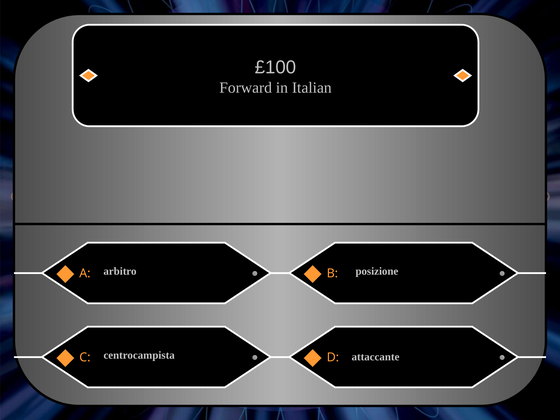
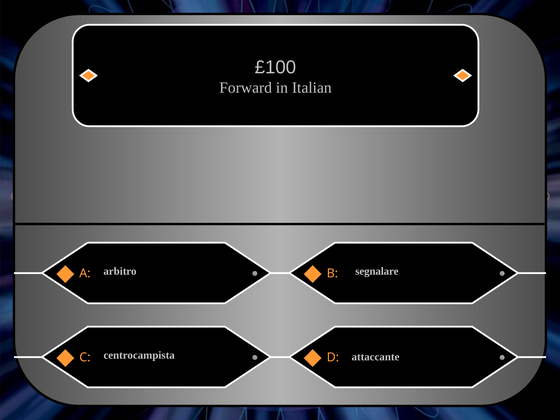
posizione: posizione -> segnalare
